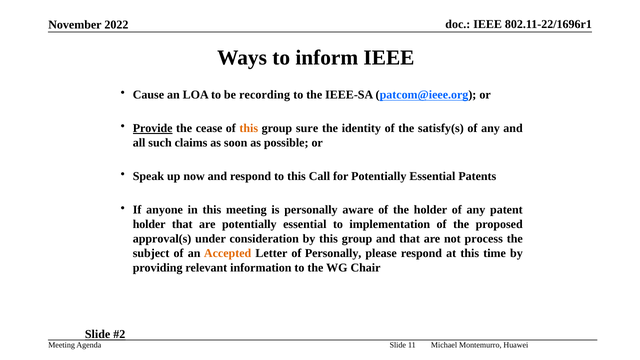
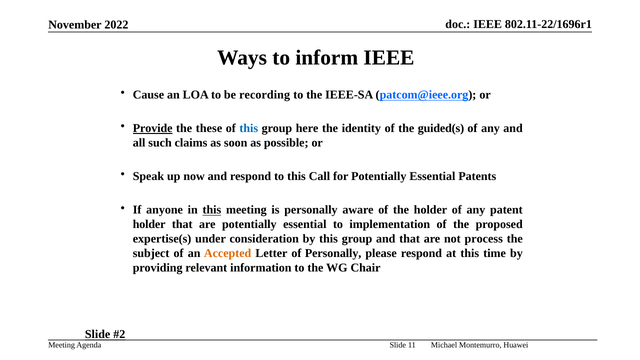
cease: cease -> these
this at (249, 128) colour: orange -> blue
sure: sure -> here
satisfy(s: satisfy(s -> guided(s
this at (212, 210) underline: none -> present
approval(s: approval(s -> expertise(s
